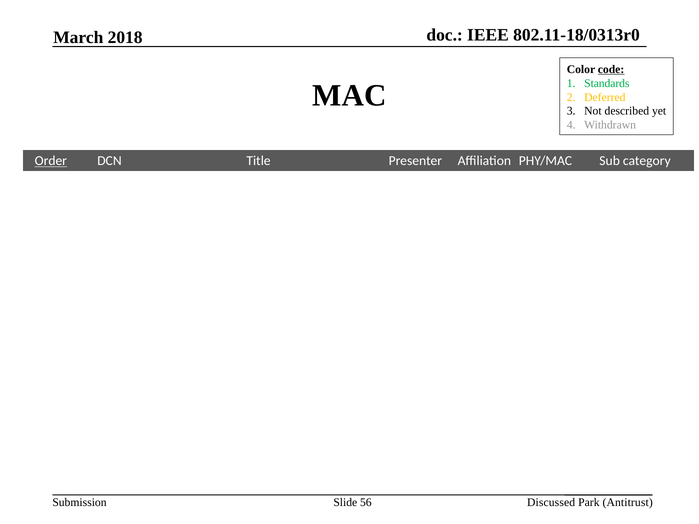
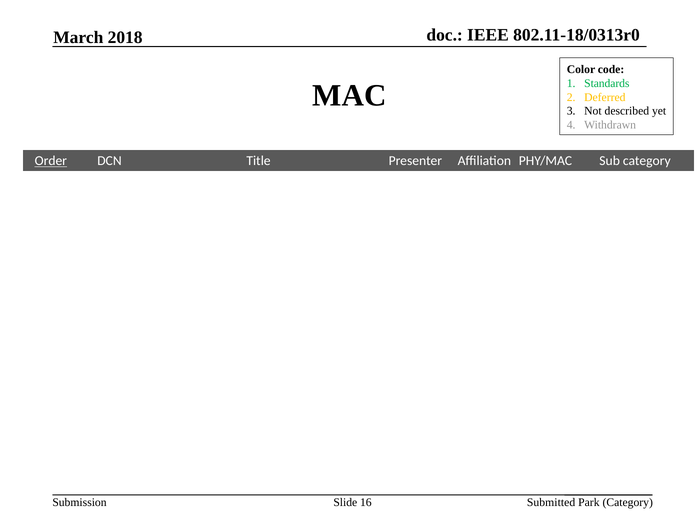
code underline: present -> none
56: 56 -> 16
Discussed: Discussed -> Submitted
Park Antitrust: Antitrust -> Category
